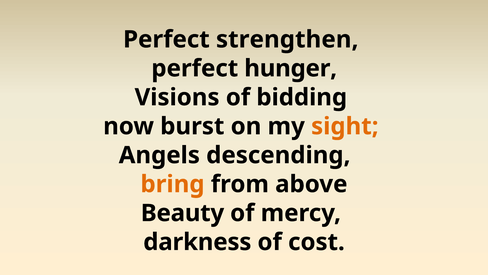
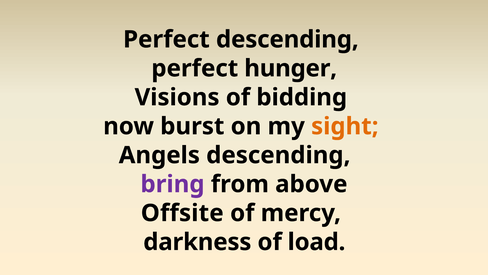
Perfect strengthen: strengthen -> descending
bring colour: orange -> purple
Beauty: Beauty -> Offsite
cost: cost -> load
